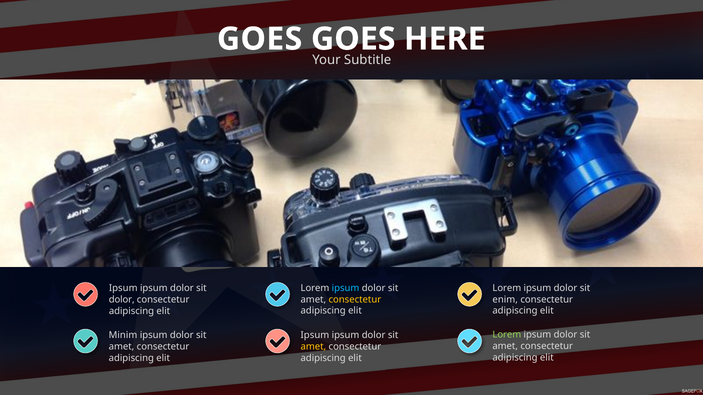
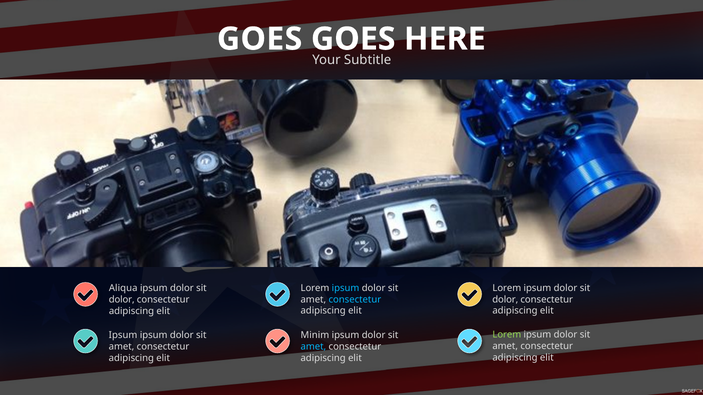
Ipsum at (123, 289): Ipsum -> Aliqua
consectetur at (355, 300) colour: yellow -> light blue
enim at (505, 300): enim -> dolor
Minim at (123, 335): Minim -> Ipsum
Ipsum at (315, 335): Ipsum -> Minim
amet at (313, 347) colour: yellow -> light blue
